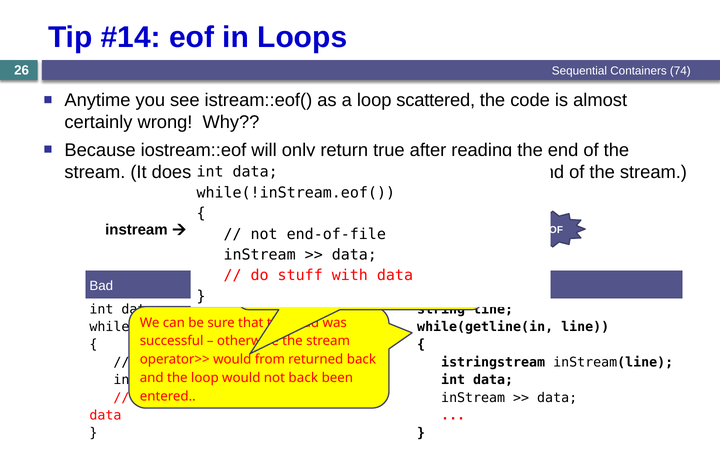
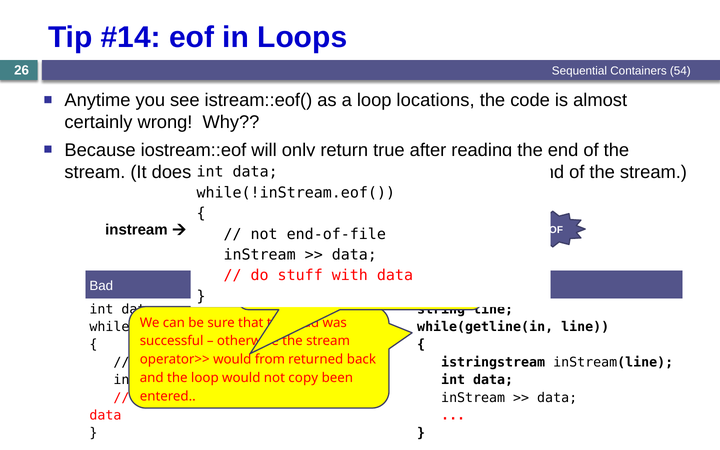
74: 74 -> 54
scattered: scattered -> locations
not back: back -> copy
